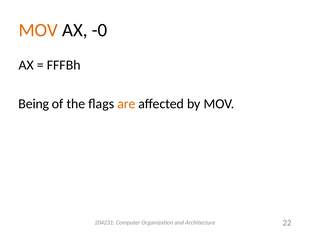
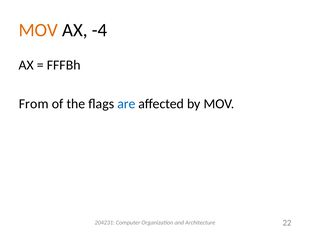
-0: -0 -> -4
Being: Being -> From
are colour: orange -> blue
